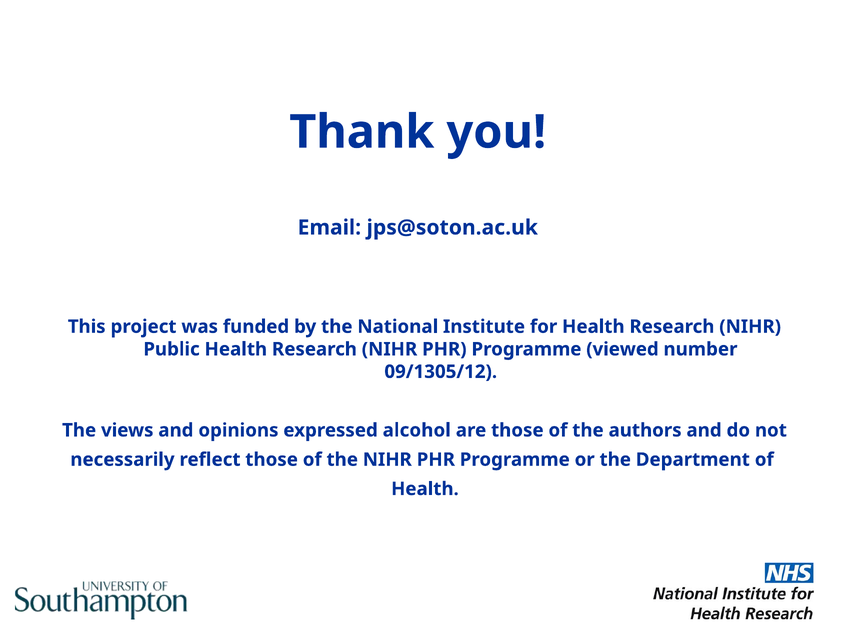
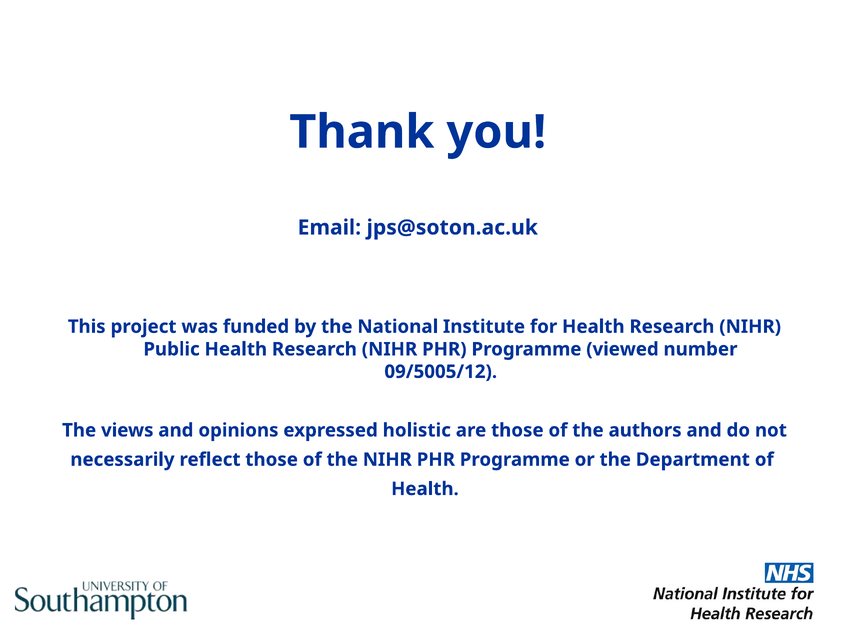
09/1305/12: 09/1305/12 -> 09/5005/12
alcohol: alcohol -> holistic
